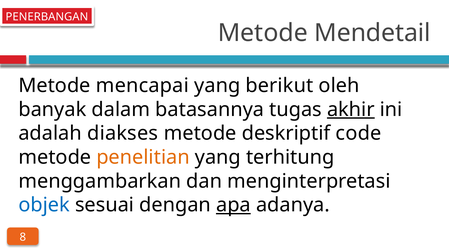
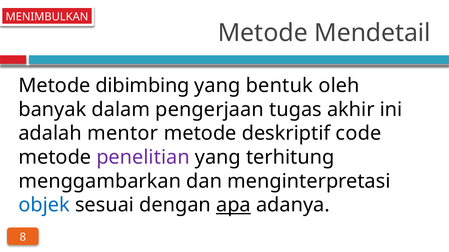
PENERBANGAN: PENERBANGAN -> MENIMBULKAN
mencapai: mencapai -> dibimbing
berikut: berikut -> bentuk
batasannya: batasannya -> pengerjaan
akhir underline: present -> none
diakses: diakses -> mentor
penelitian colour: orange -> purple
